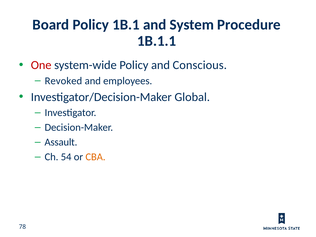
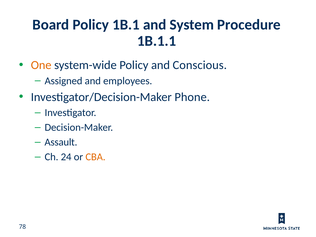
One colour: red -> orange
Revoked: Revoked -> Assigned
Global: Global -> Phone
54: 54 -> 24
